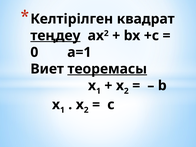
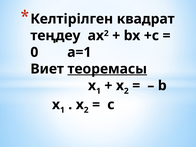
теңдеу underline: present -> none
